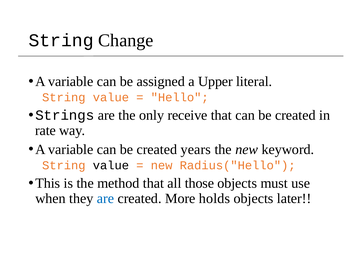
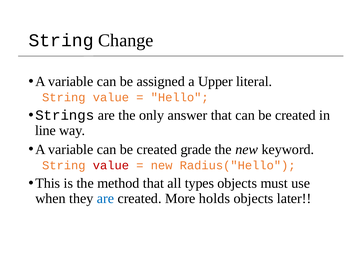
receive: receive -> answer
rate: rate -> line
years: years -> grade
value at (111, 166) colour: black -> red
those: those -> types
